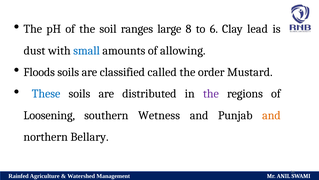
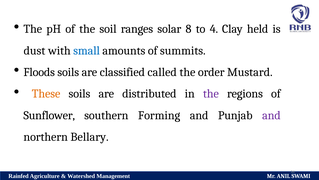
large: large -> solar
6: 6 -> 4
lead: lead -> held
allowing: allowing -> summits
These colour: blue -> orange
Loosening: Loosening -> Sunflower
Wetness: Wetness -> Forming
and at (271, 115) colour: orange -> purple
